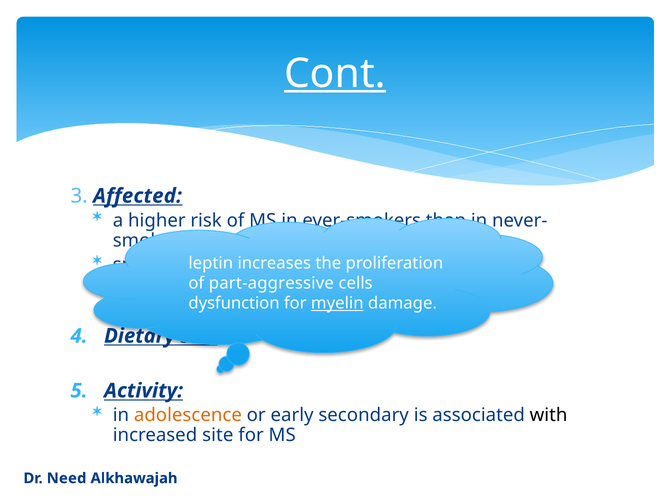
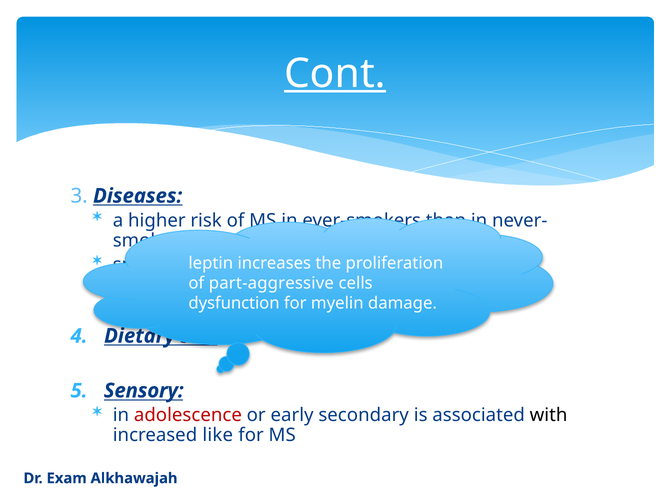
Affected: Affected -> Diseases
myelin underline: present -> none
Activity: Activity -> Sensory
adolescence colour: orange -> red
site: site -> like
Need: Need -> Exam
